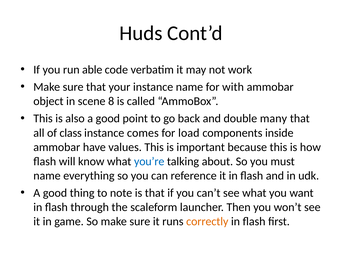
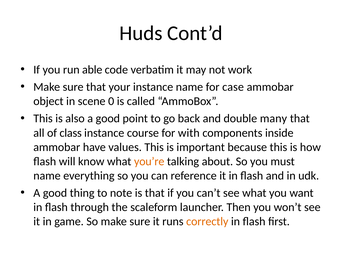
with: with -> case
8: 8 -> 0
comes: comes -> course
load: load -> with
you’re colour: blue -> orange
